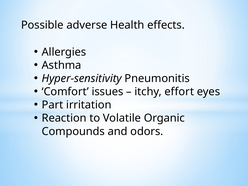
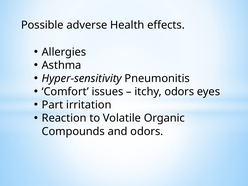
itchy effort: effort -> odors
